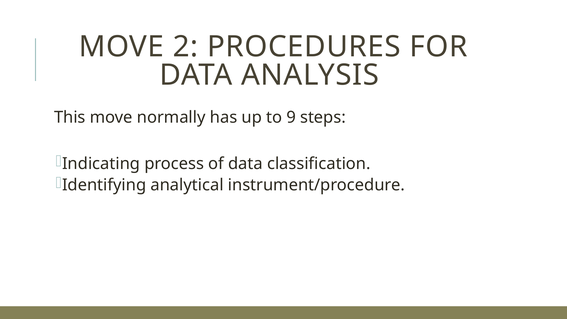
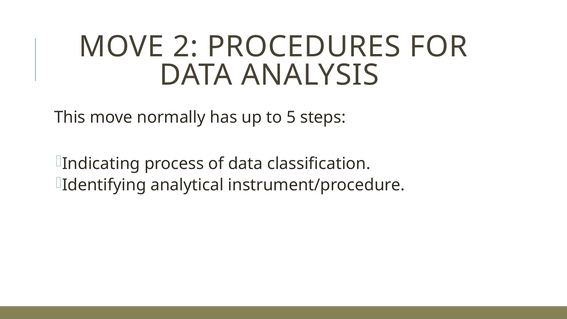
9: 9 -> 5
